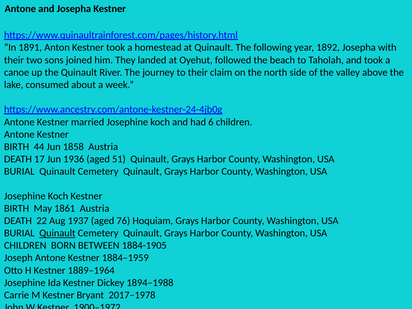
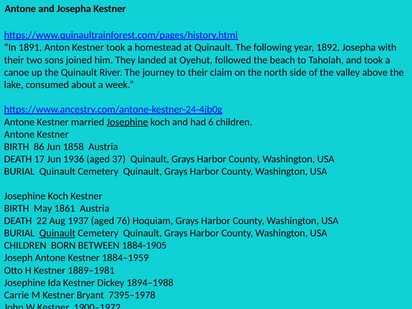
Josephine at (127, 122) underline: none -> present
44: 44 -> 86
51: 51 -> 37
1889–1964: 1889–1964 -> 1889–1981
2017–1978: 2017–1978 -> 7395–1978
